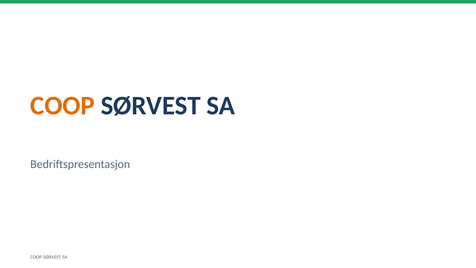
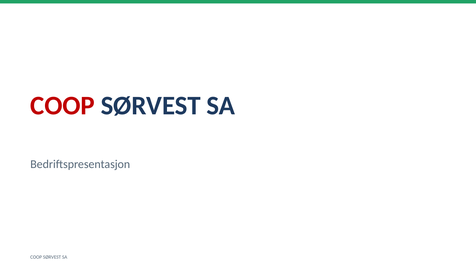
COOP at (63, 106) colour: orange -> red
